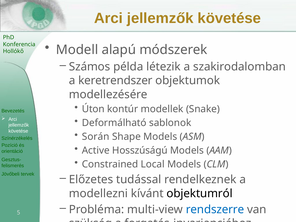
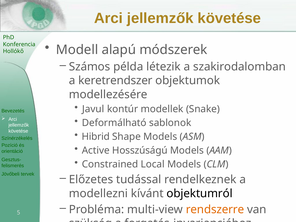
Úton: Úton -> Javul
Során: Során -> Hibrid
rendszerre colour: blue -> orange
